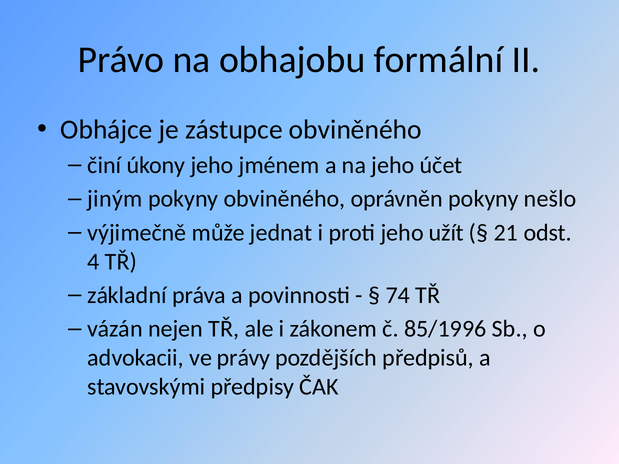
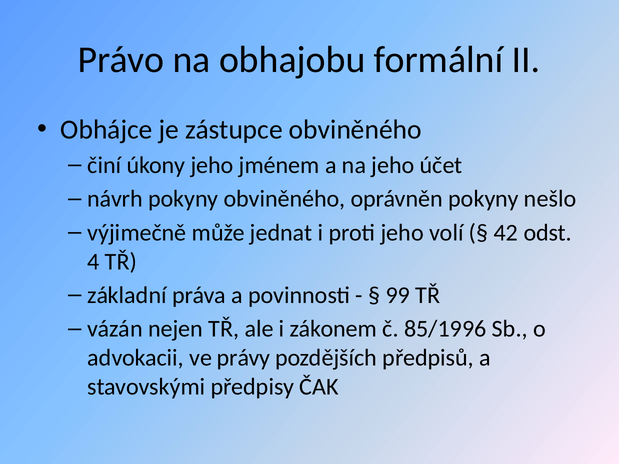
jiným: jiným -> návrh
užít: užít -> volí
21: 21 -> 42
74: 74 -> 99
